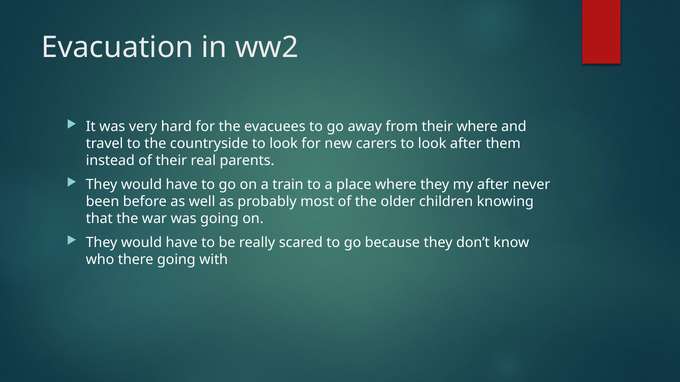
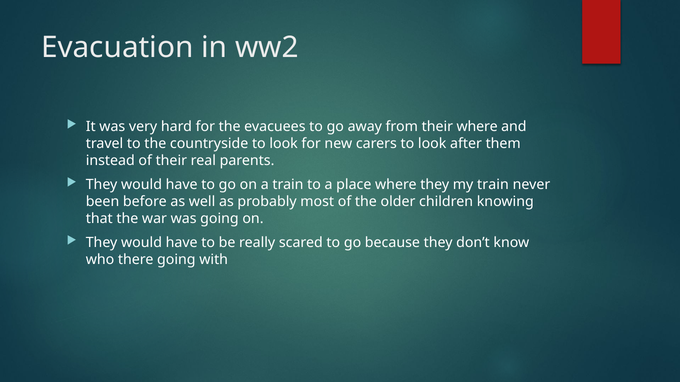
my after: after -> train
